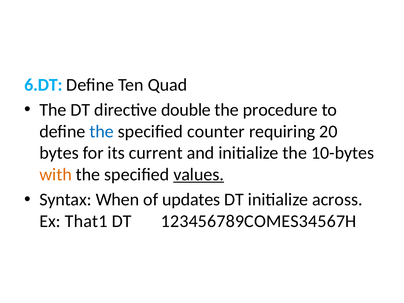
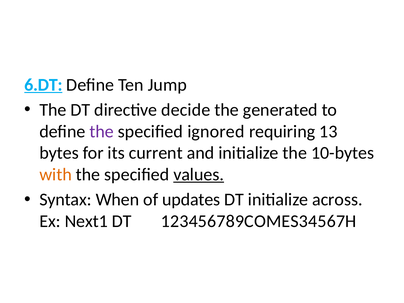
6.DT underline: none -> present
Quad: Quad -> Jump
double: double -> decide
procedure: procedure -> generated
the at (102, 131) colour: blue -> purple
counter: counter -> ignored
20: 20 -> 13
That1: That1 -> Next1
